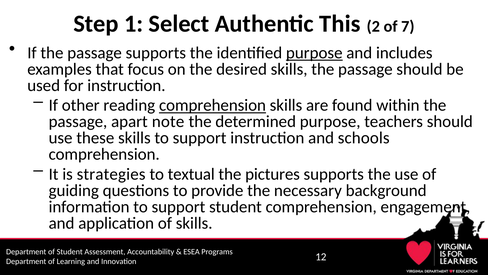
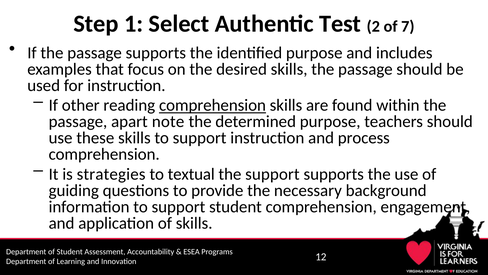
This: This -> Test
purpose at (314, 53) underline: present -> none
schools: schools -> process
the pictures: pictures -> support
